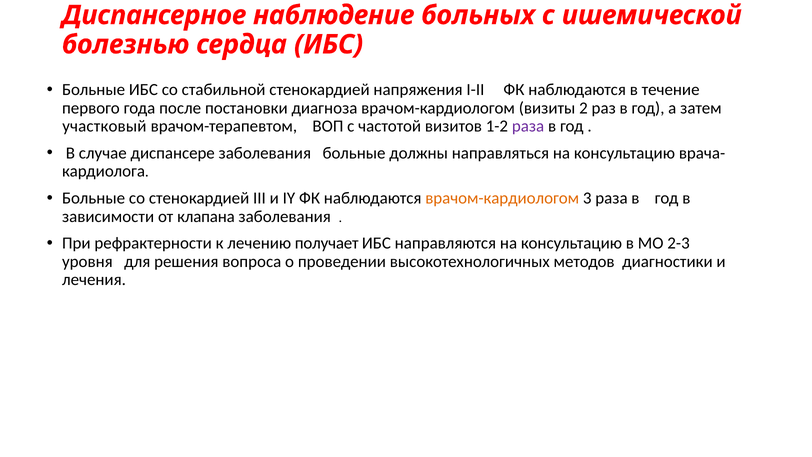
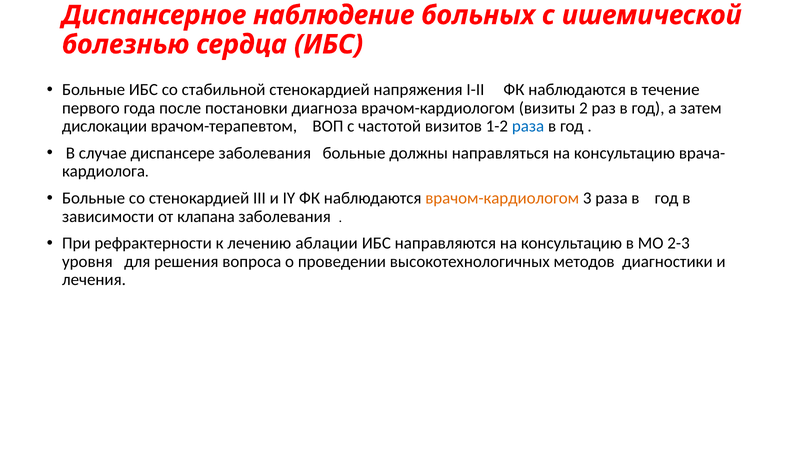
участковый: участковый -> дислокации
раза at (528, 126) colour: purple -> blue
получает: получает -> аблации
